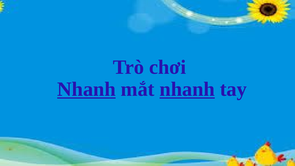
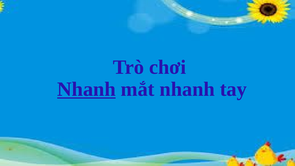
nhanh at (187, 89) underline: present -> none
